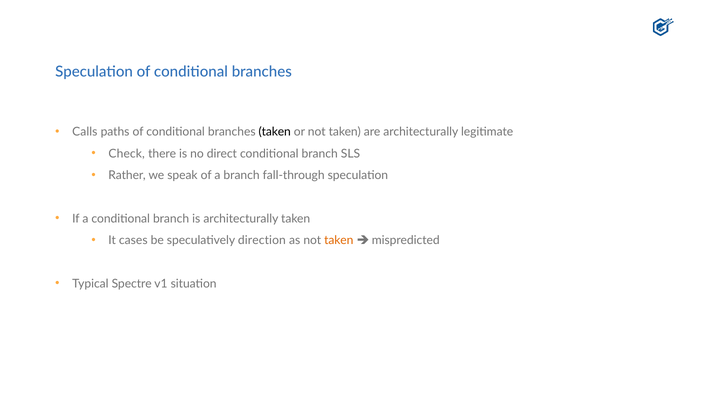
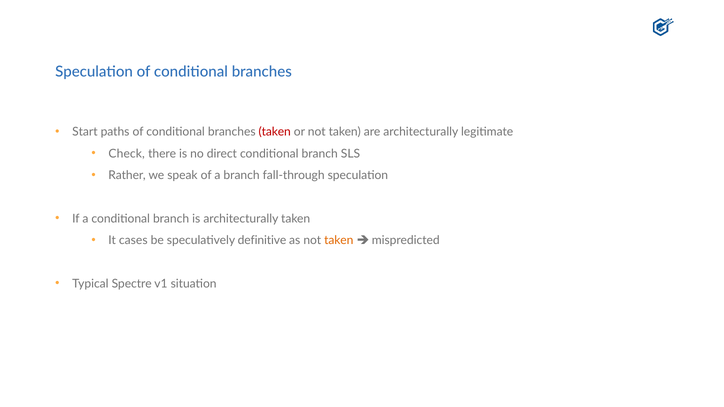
Calls: Calls -> Start
taken at (275, 132) colour: black -> red
direction: direction -> definitive
